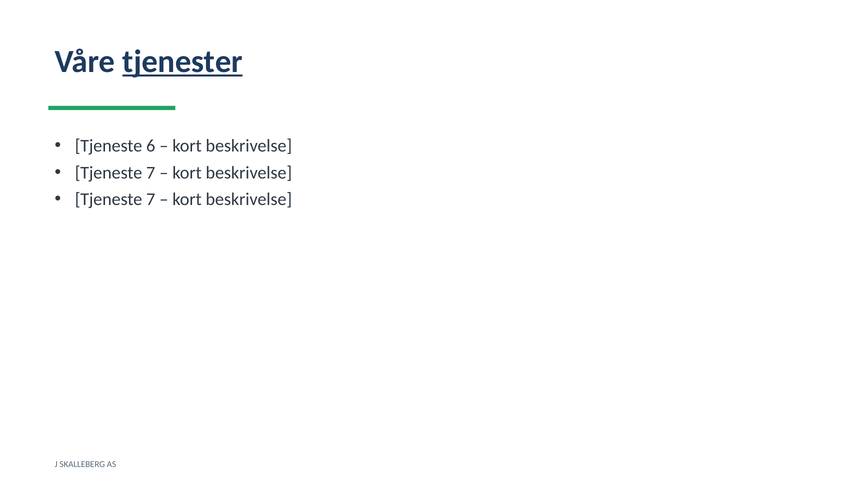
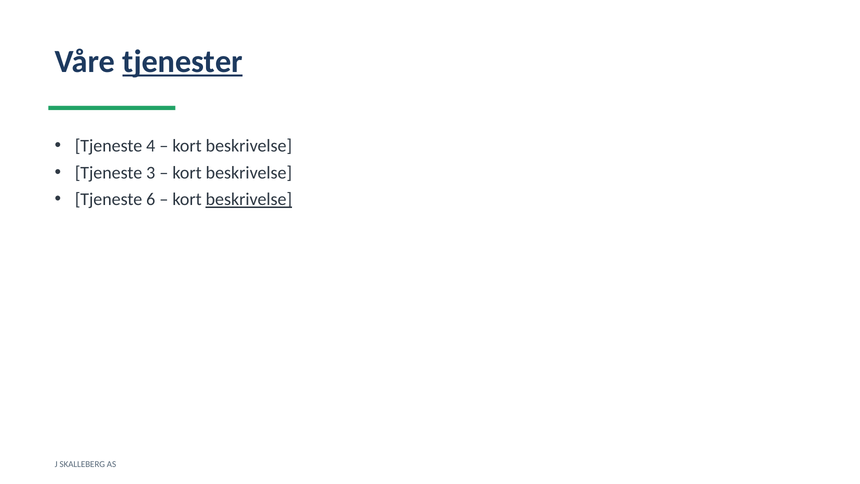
6: 6 -> 4
7 at (151, 173): 7 -> 3
7 at (151, 199): 7 -> 6
beskrivelse at (249, 199) underline: none -> present
